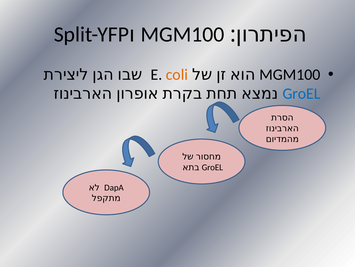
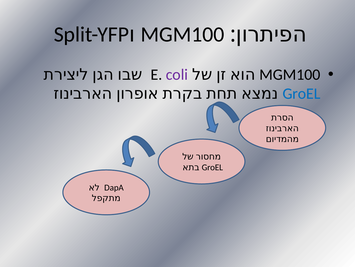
coli colour: orange -> purple
